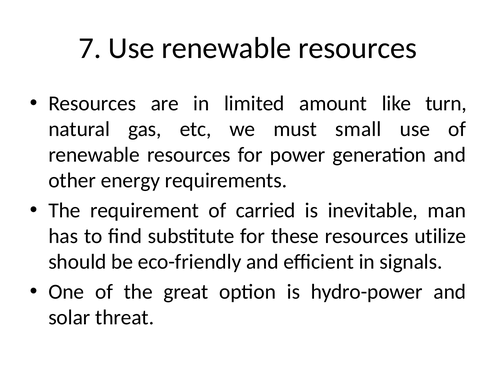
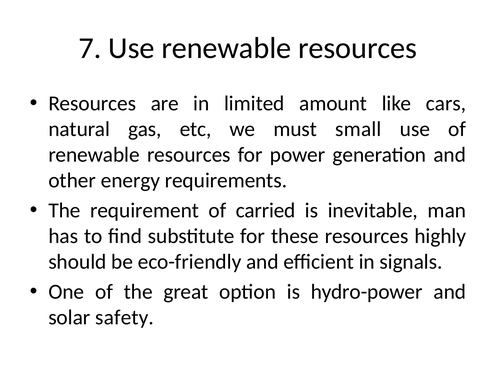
turn: turn -> cars
utilize: utilize -> highly
threat: threat -> safety
